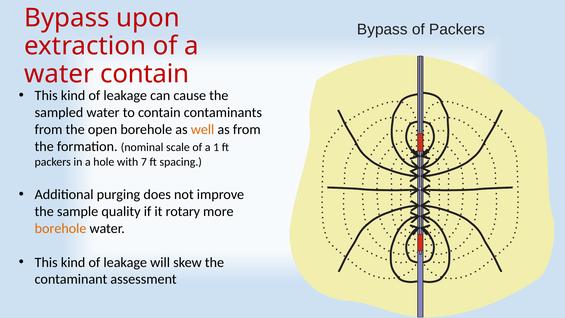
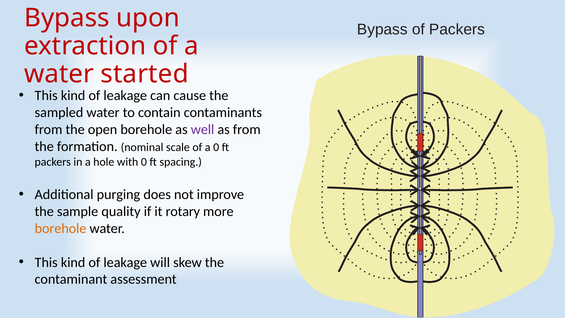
water contain: contain -> started
well colour: orange -> purple
a 1: 1 -> 0
with 7: 7 -> 0
